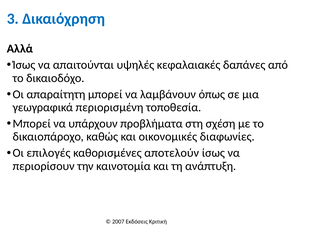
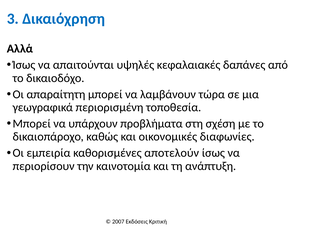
όπως: όπως -> τώρα
επιλογές: επιλογές -> εμπειρία
